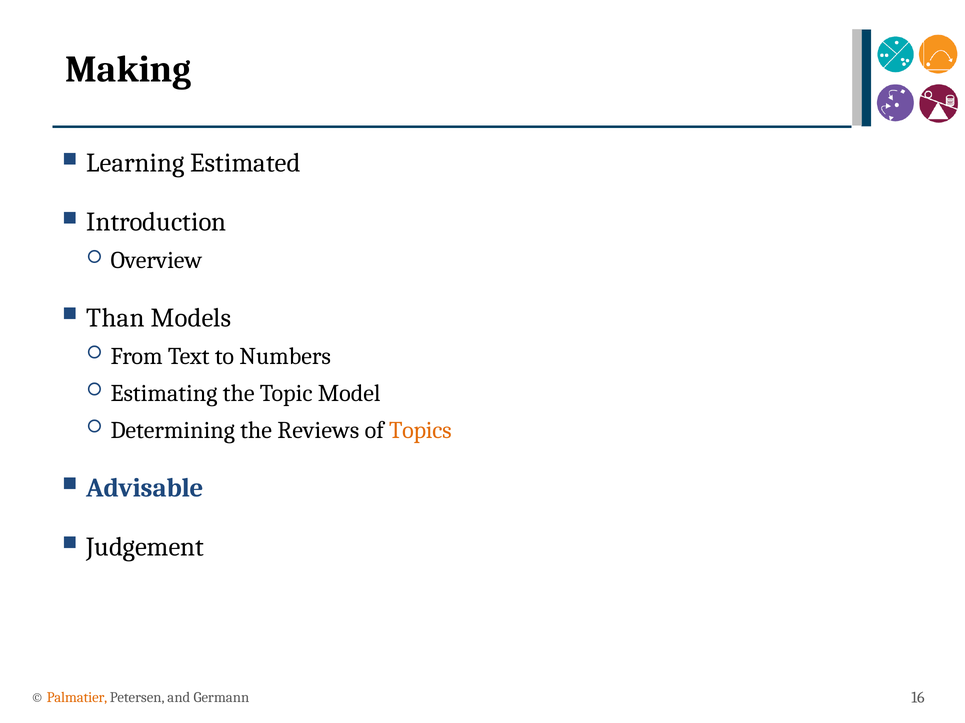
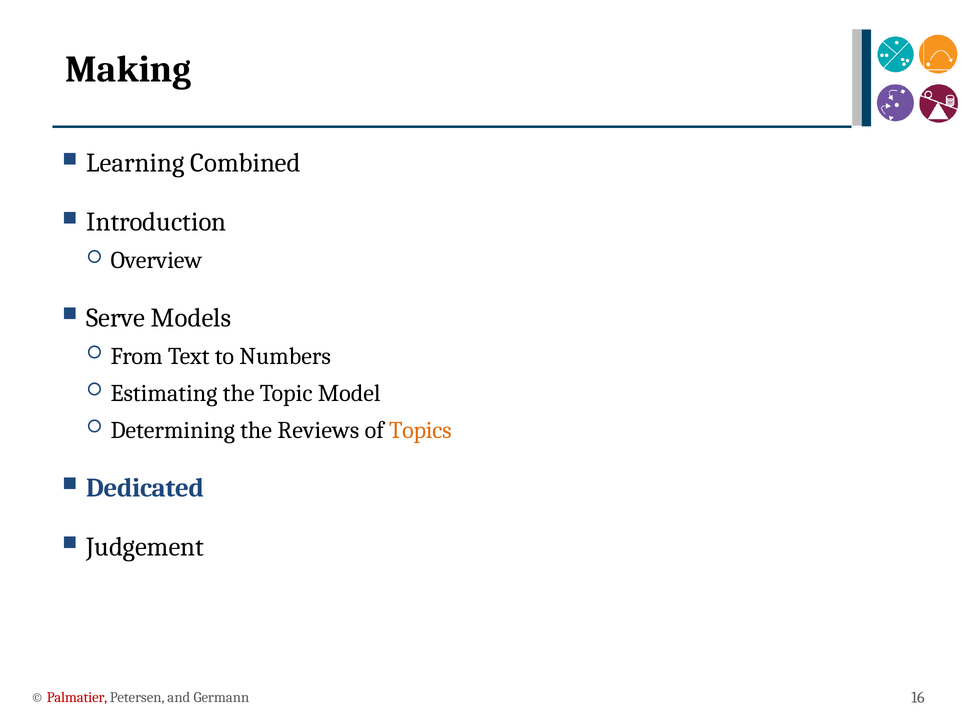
Estimated: Estimated -> Combined
Than: Than -> Serve
Advisable: Advisable -> Dedicated
Palmatier colour: orange -> red
